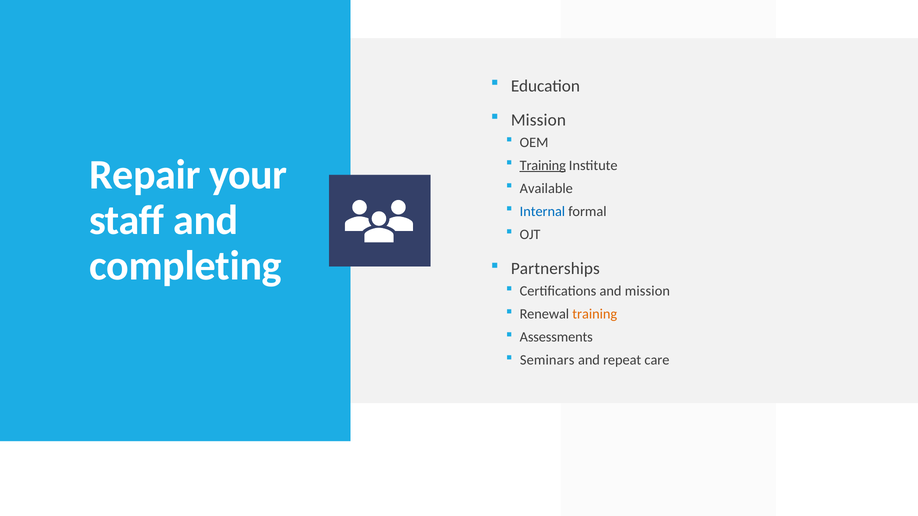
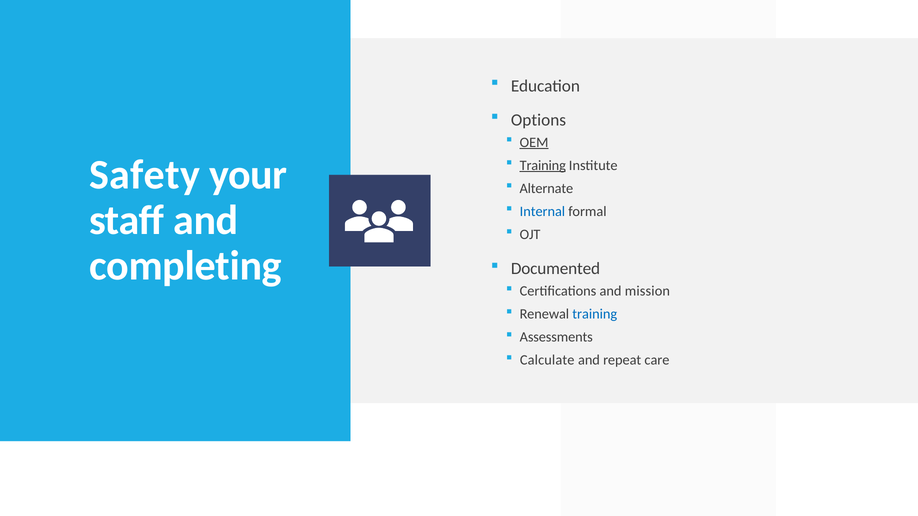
Mission at (538, 120): Mission -> Options
OEM underline: none -> present
Repair: Repair -> Safety
Available: Available -> Alternate
Partnerships: Partnerships -> Documented
training at (595, 314) colour: orange -> blue
Seminars: Seminars -> Calculate
